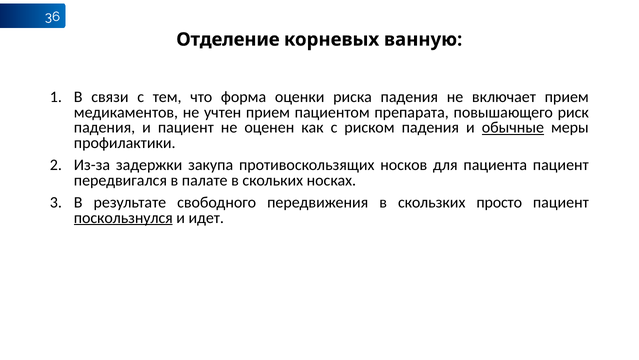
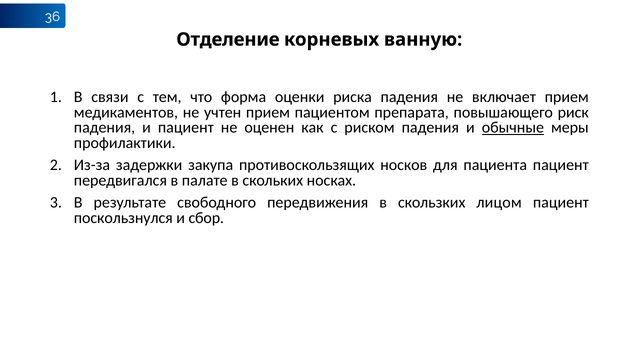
просто: просто -> лицом
поскользнулся underline: present -> none
идет: идет -> сбор
